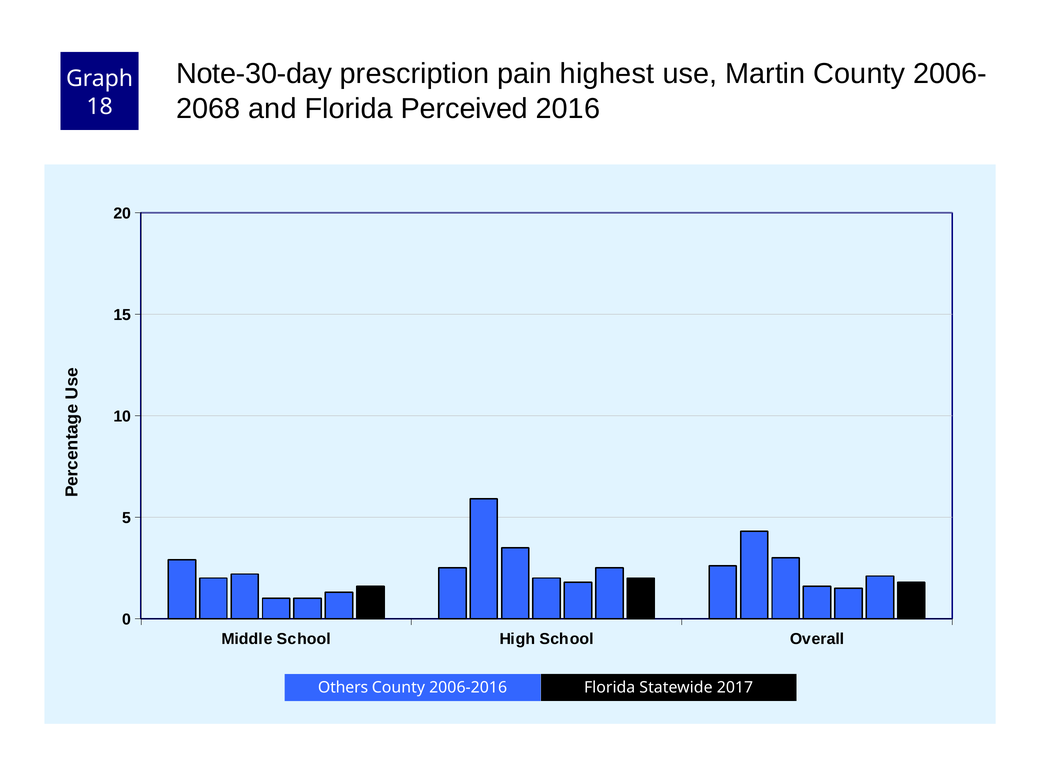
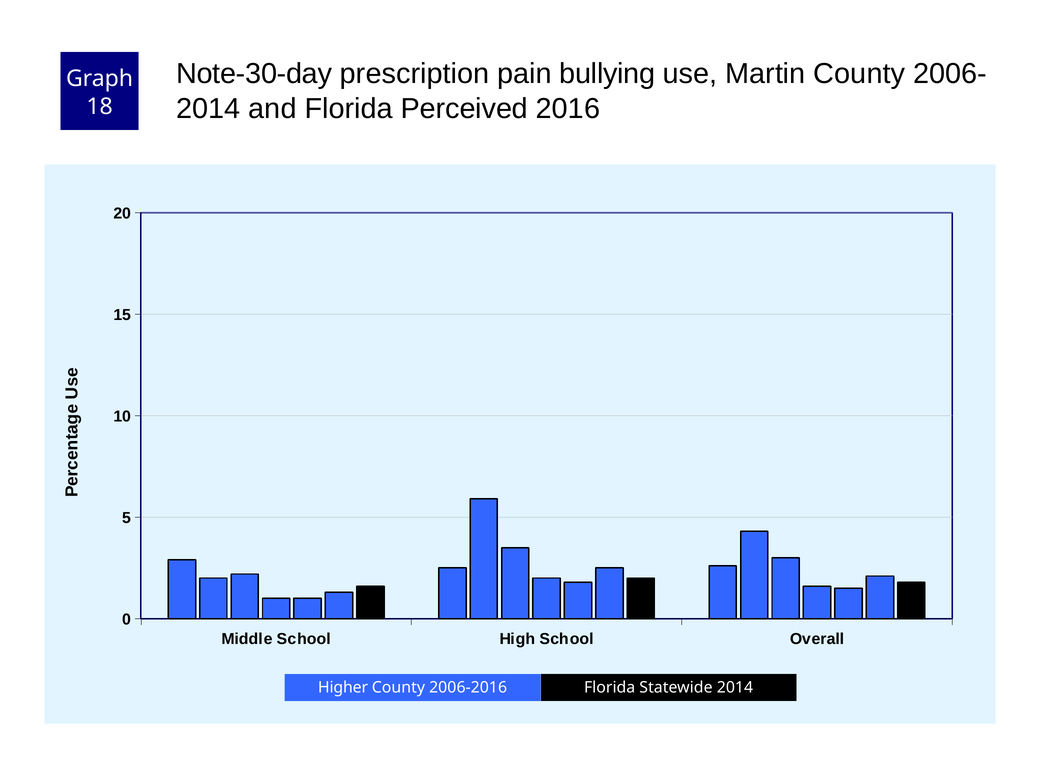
highest: highest -> bullying
2068 at (208, 109): 2068 -> 2014
Others: Others -> Higher
Statewide 2017: 2017 -> 2014
